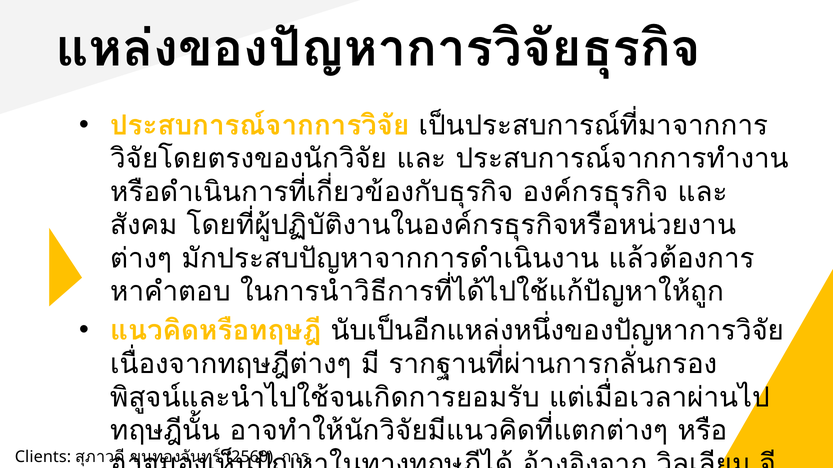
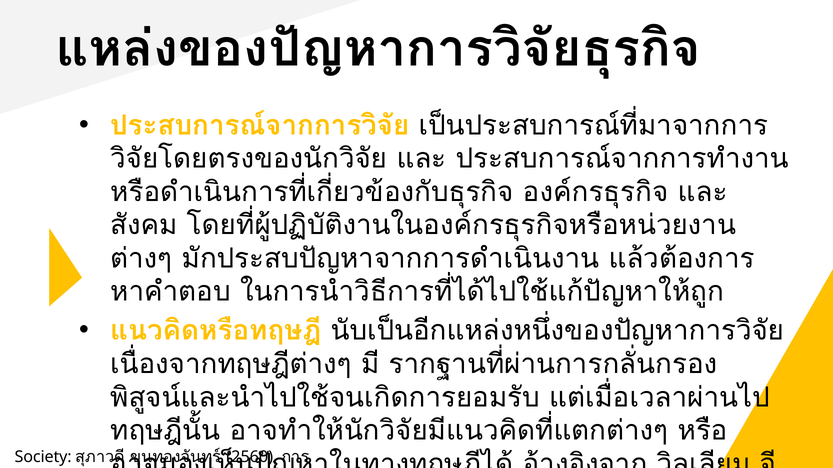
Clients: Clients -> Society
